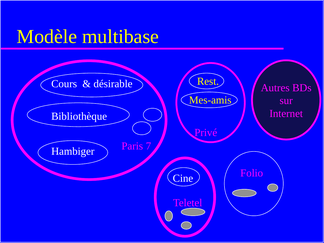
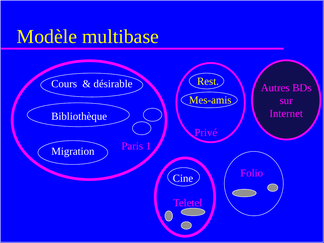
7: 7 -> 1
Hambiger: Hambiger -> Migration
